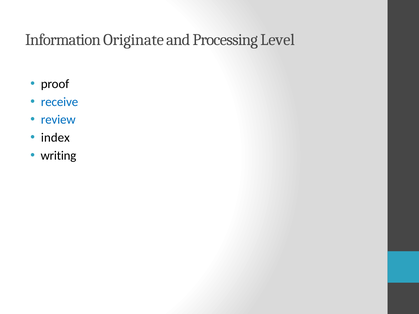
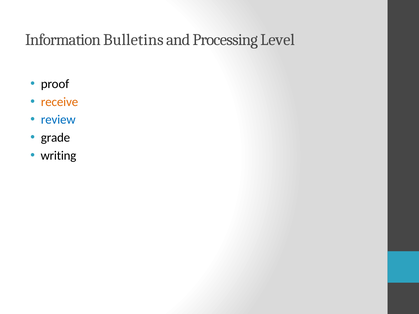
Originate: Originate -> Bulletins
receive colour: blue -> orange
index: index -> grade
